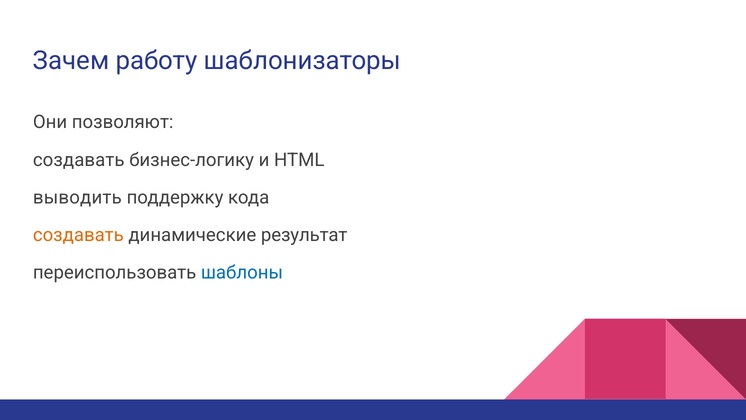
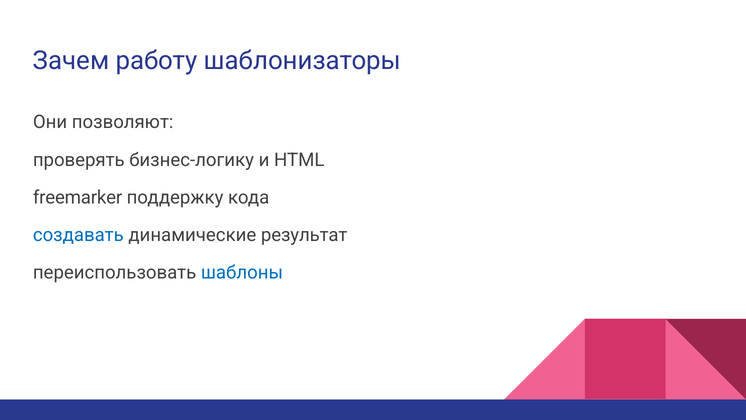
создавать at (79, 160): создавать -> проверять
выводить: выводить -> freemarker
создавать at (78, 235) colour: orange -> blue
